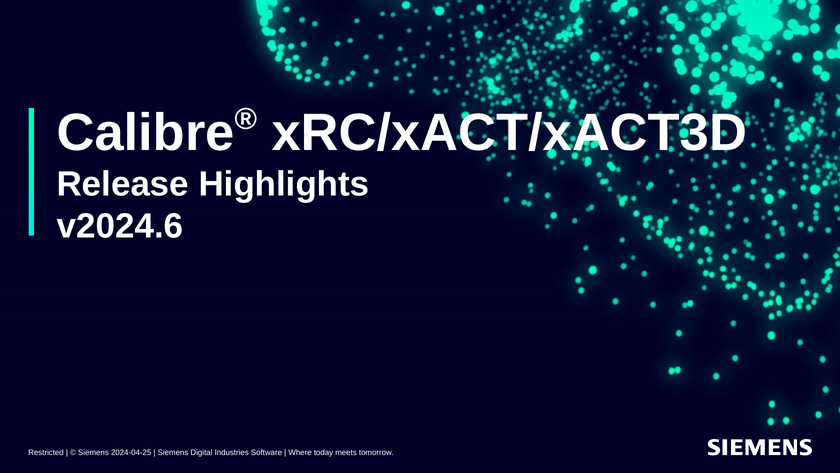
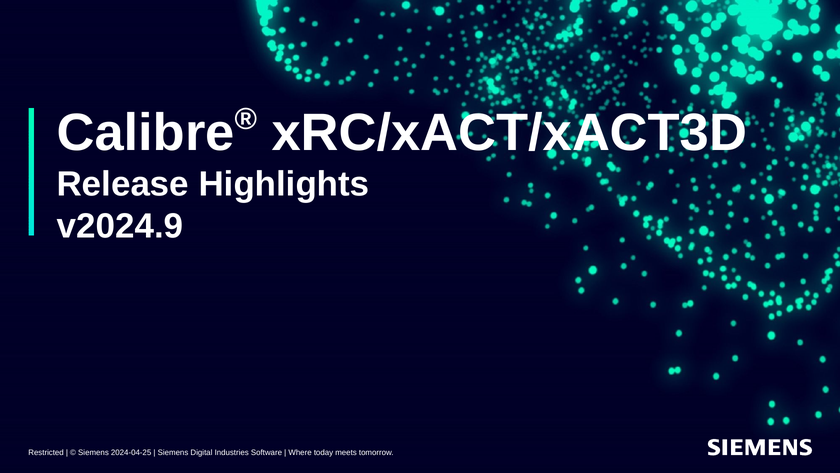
v2024.6: v2024.6 -> v2024.9
